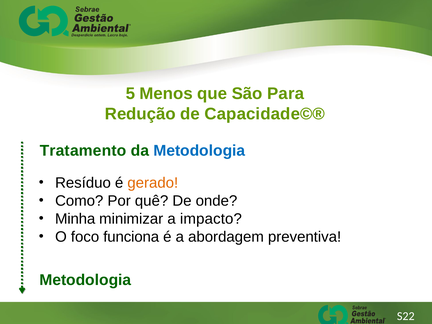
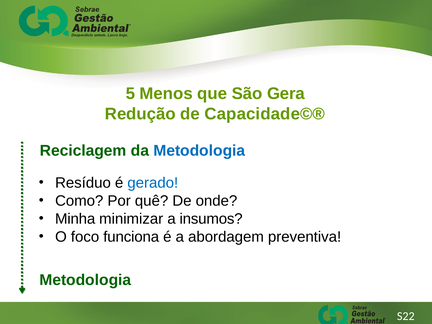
Para: Para -> Gera
Tratamento: Tratamento -> Reciclagem
gerado colour: orange -> blue
impacto: impacto -> insumos
